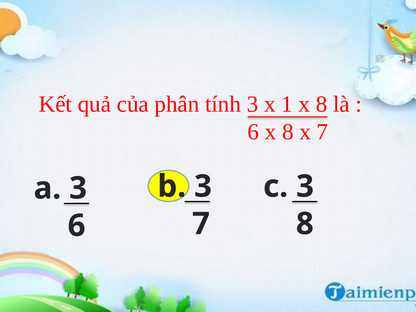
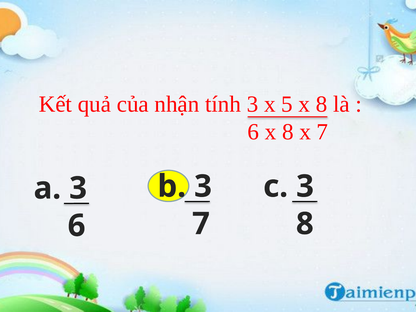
phân: phân -> nhận
1: 1 -> 5
